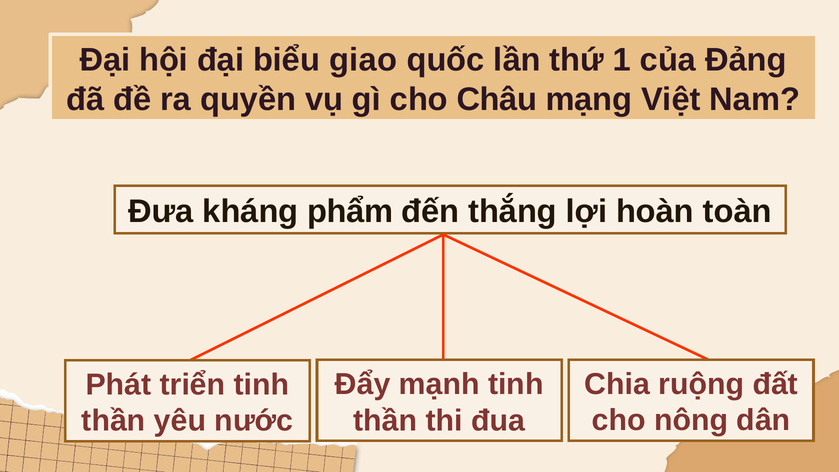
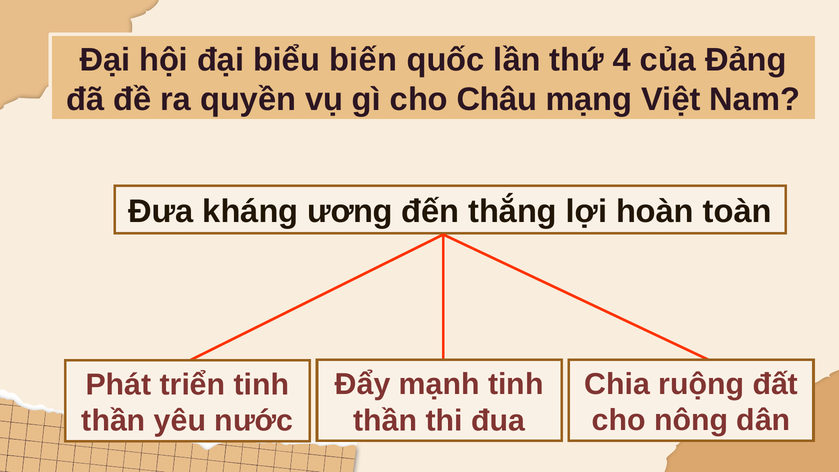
giao: giao -> biến
1: 1 -> 4
phẩm: phẩm -> ương
